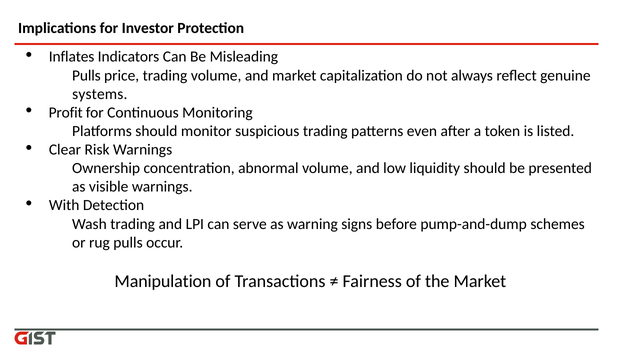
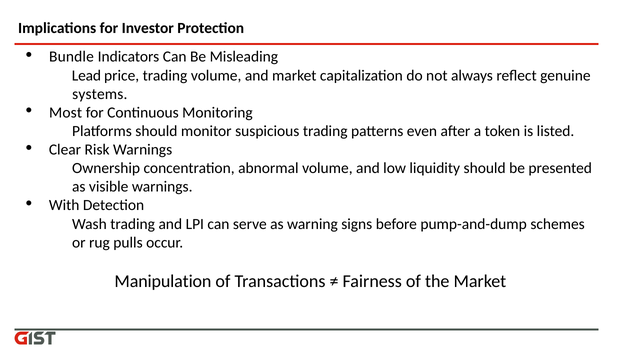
Inflates: Inflates -> Bundle
Pulls at (86, 75): Pulls -> Lead
Profit: Profit -> Most
